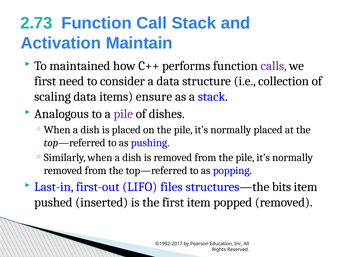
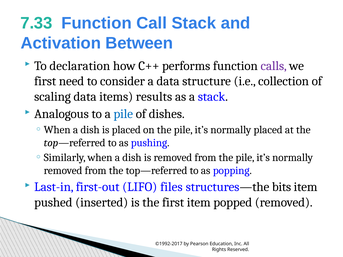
2.73: 2.73 -> 7.33
Maintain: Maintain -> Between
maintained: maintained -> declaration
ensure: ensure -> results
pile at (123, 114) colour: purple -> blue
